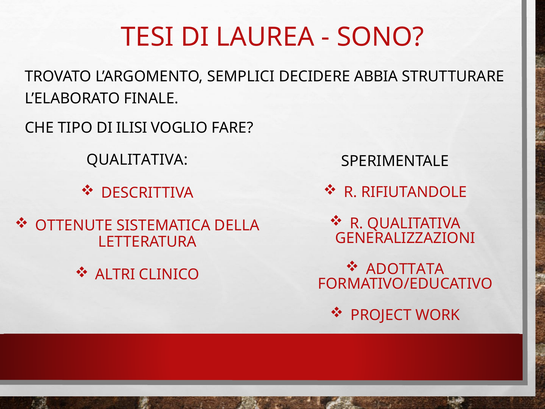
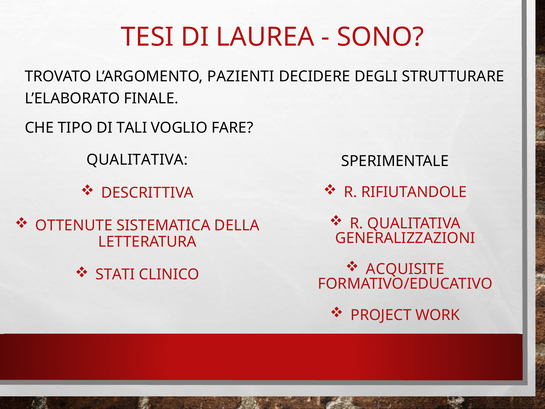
SEMPLICI: SEMPLICI -> PAZIENTI
ABBIA: ABBIA -> DEGLI
ILISI: ILISI -> TALI
ADOTTATA: ADOTTATA -> ACQUISITE
ALTRI: ALTRI -> STATI
